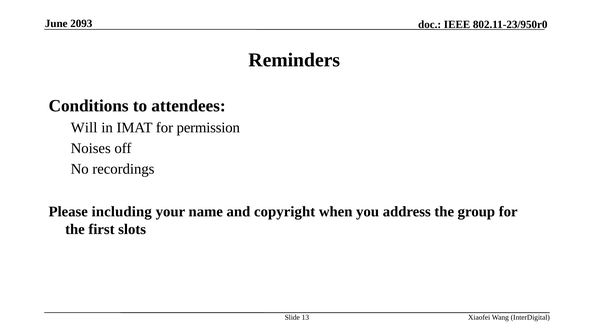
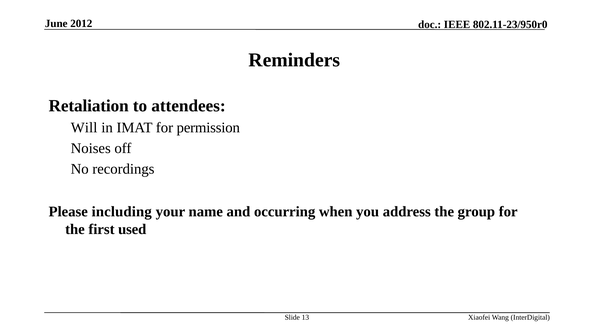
2093: 2093 -> 2012
Conditions: Conditions -> Retaliation
copyright: copyright -> occurring
slots: slots -> used
